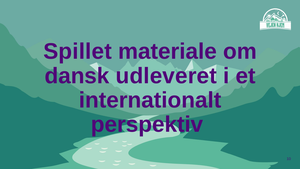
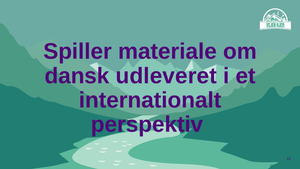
Spillet: Spillet -> Spiller
